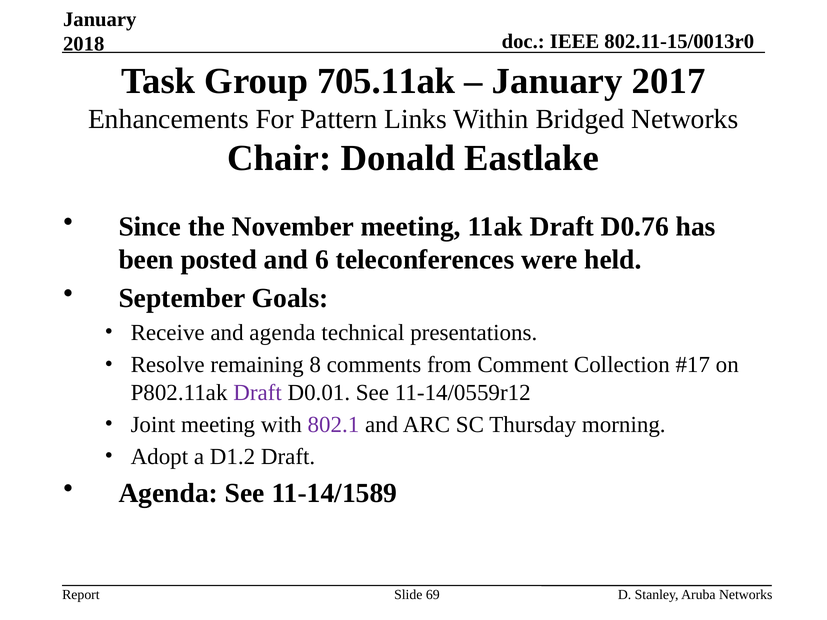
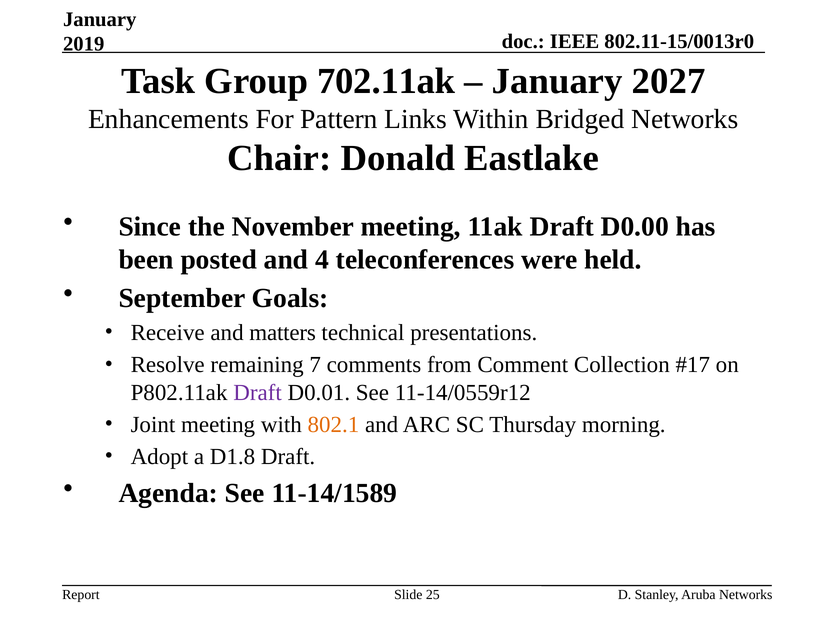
2018: 2018 -> 2019
705.11ak: 705.11ak -> 702.11ak
2017: 2017 -> 2027
D0.76: D0.76 -> D0.00
6: 6 -> 4
and agenda: agenda -> matters
8: 8 -> 7
802.1 colour: purple -> orange
D1.2: D1.2 -> D1.8
69: 69 -> 25
